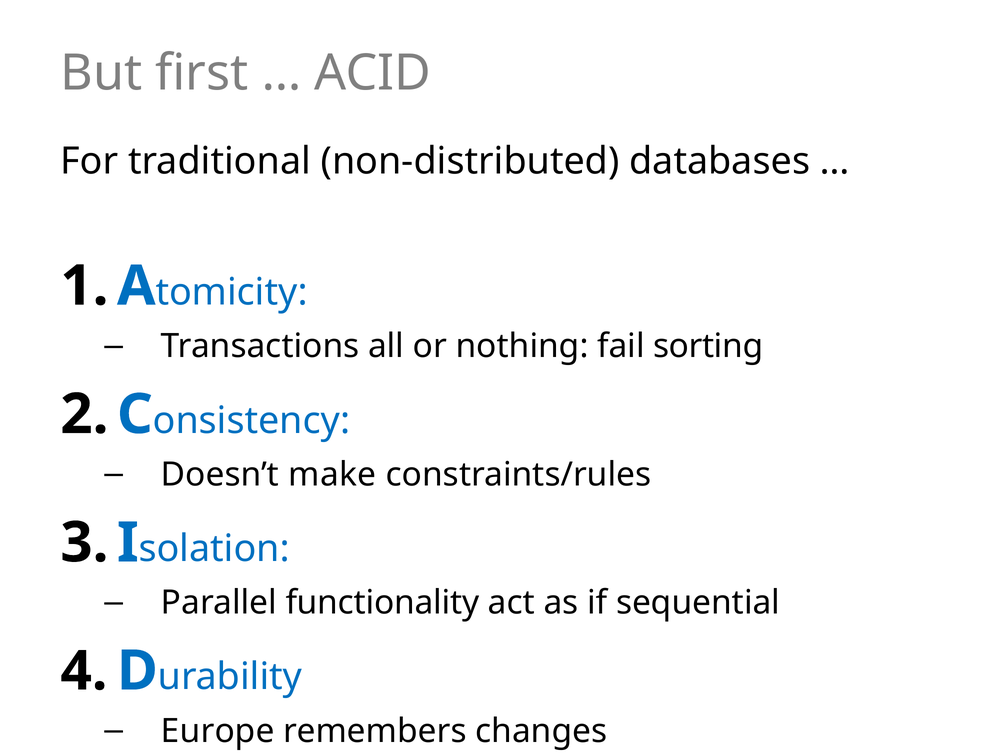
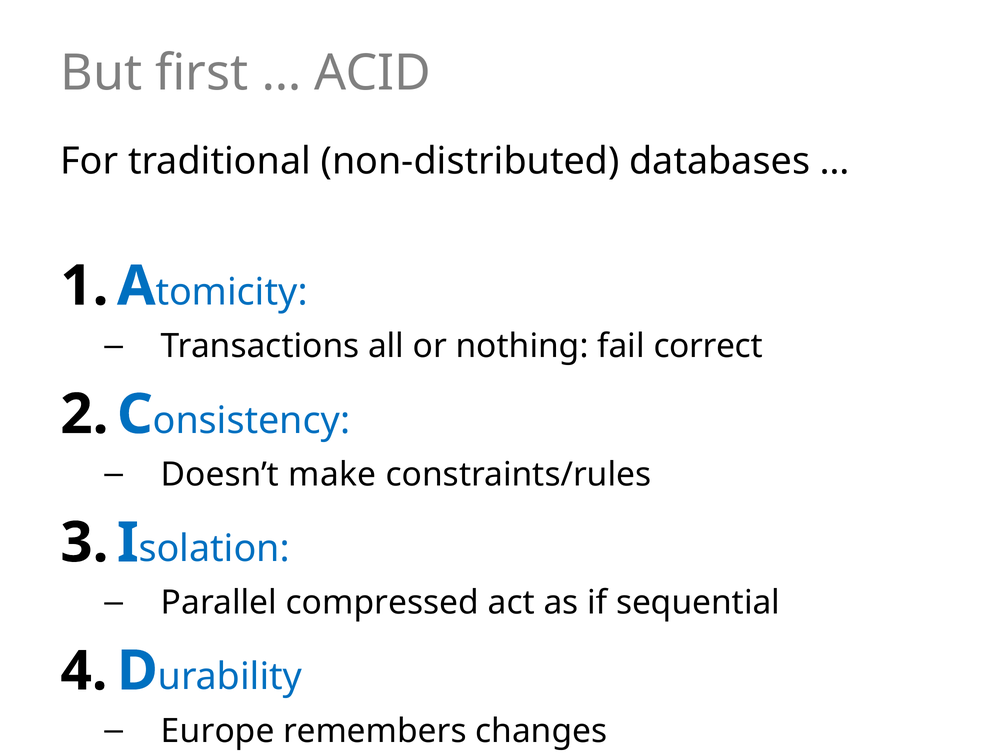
sorting: sorting -> correct
functionality: functionality -> compressed
